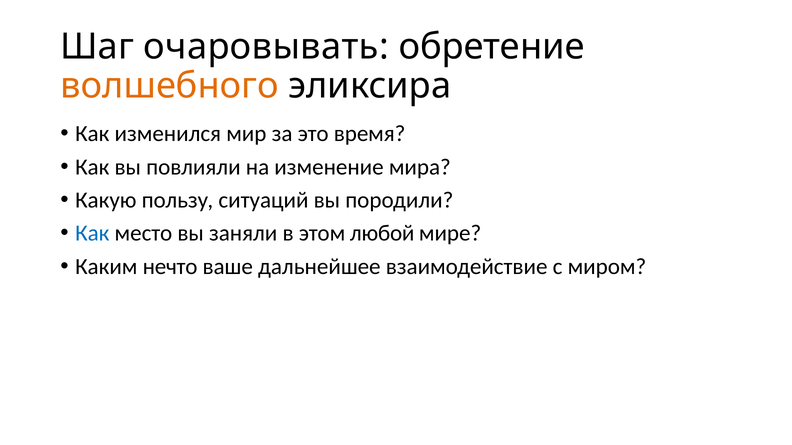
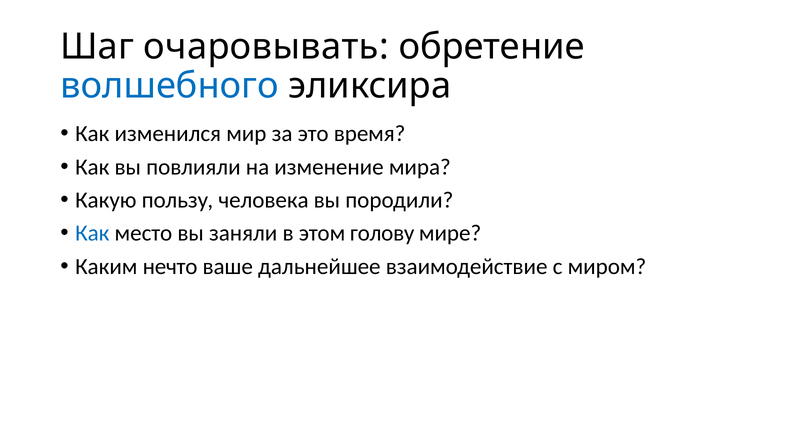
волшебного colour: orange -> blue
ситуаций: ситуаций -> человека
любой: любой -> голову
